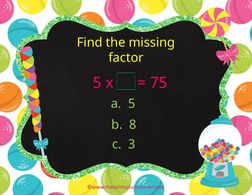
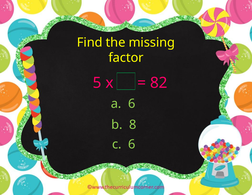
75: 75 -> 82
a 5: 5 -> 6
c 3: 3 -> 6
